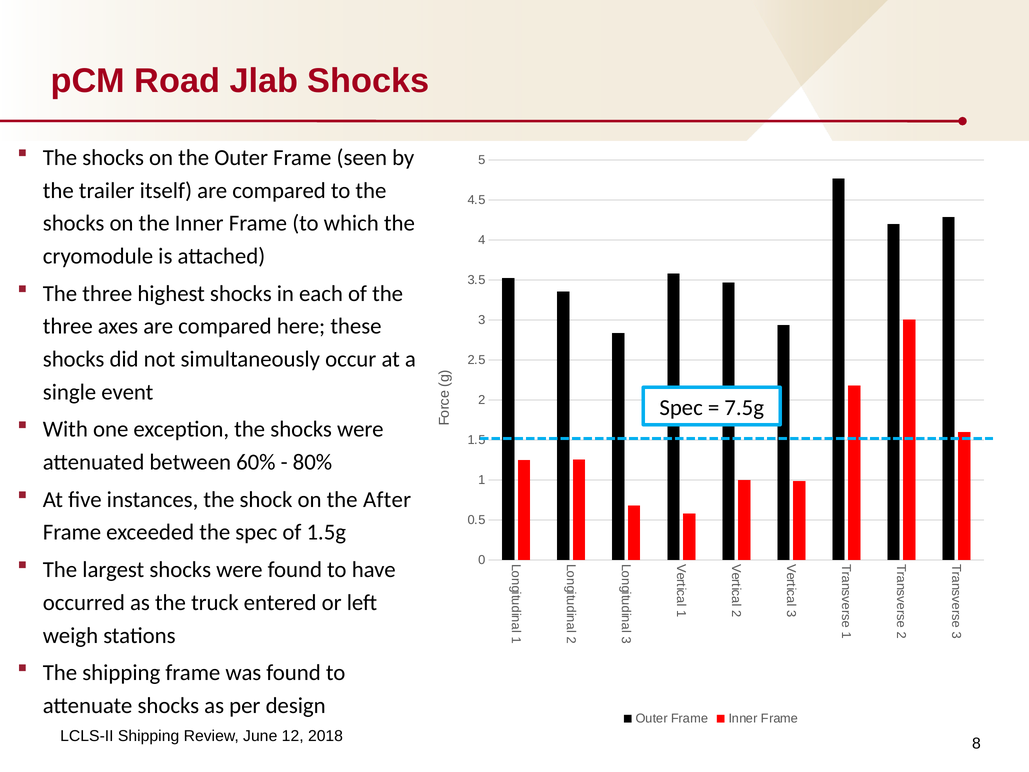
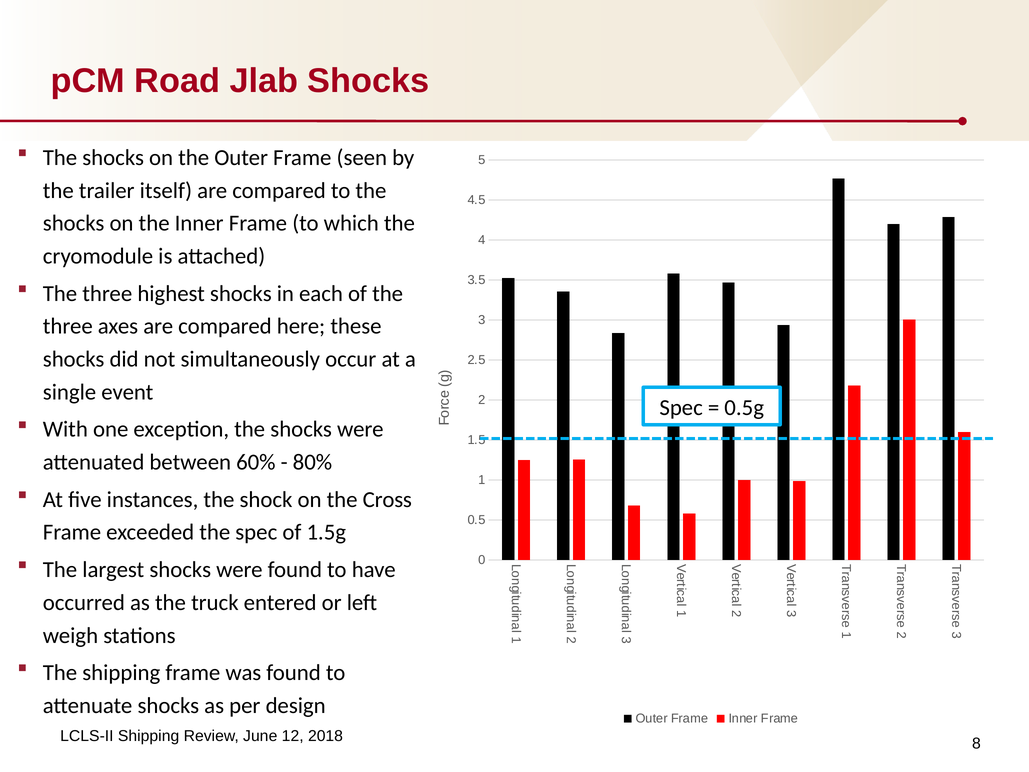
7.5g: 7.5g -> 0.5g
After: After -> Cross
